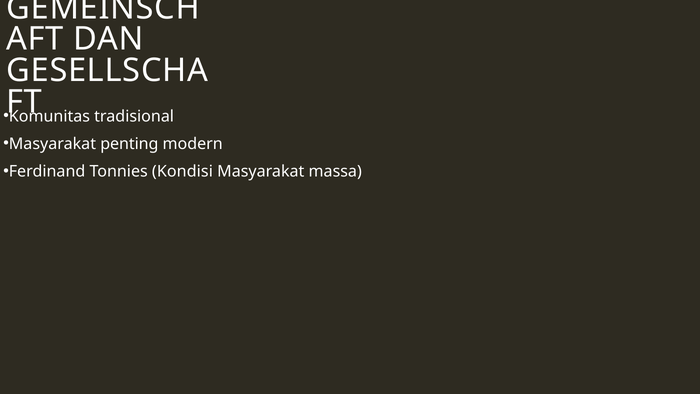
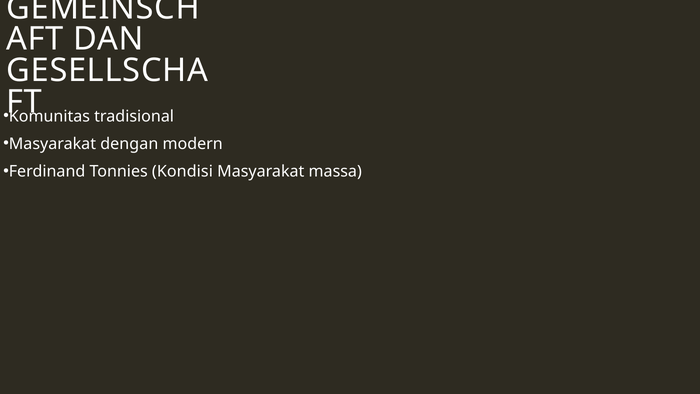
penting: penting -> dengan
